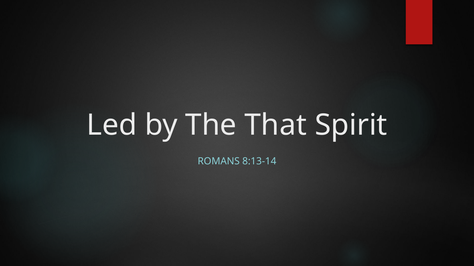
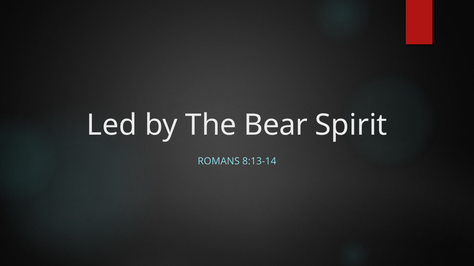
That: That -> Bear
